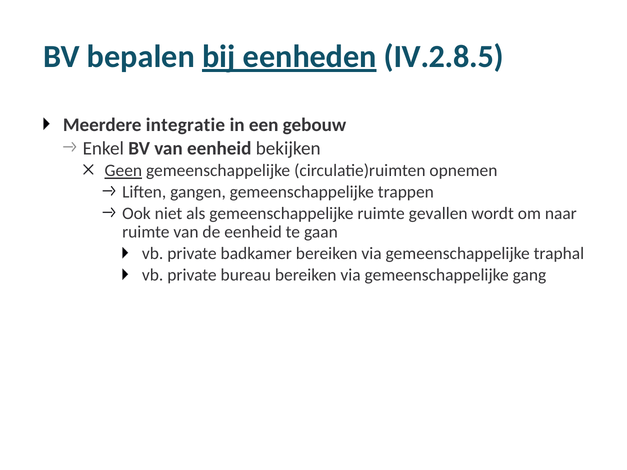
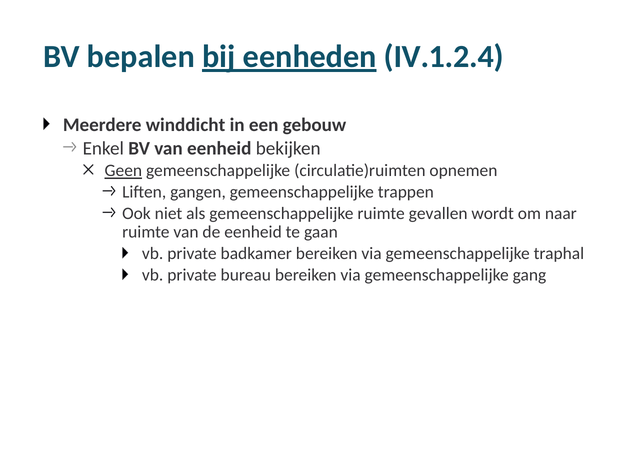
IV.2.8.5: IV.2.8.5 -> IV.1.2.4
integratie: integratie -> winddicht
